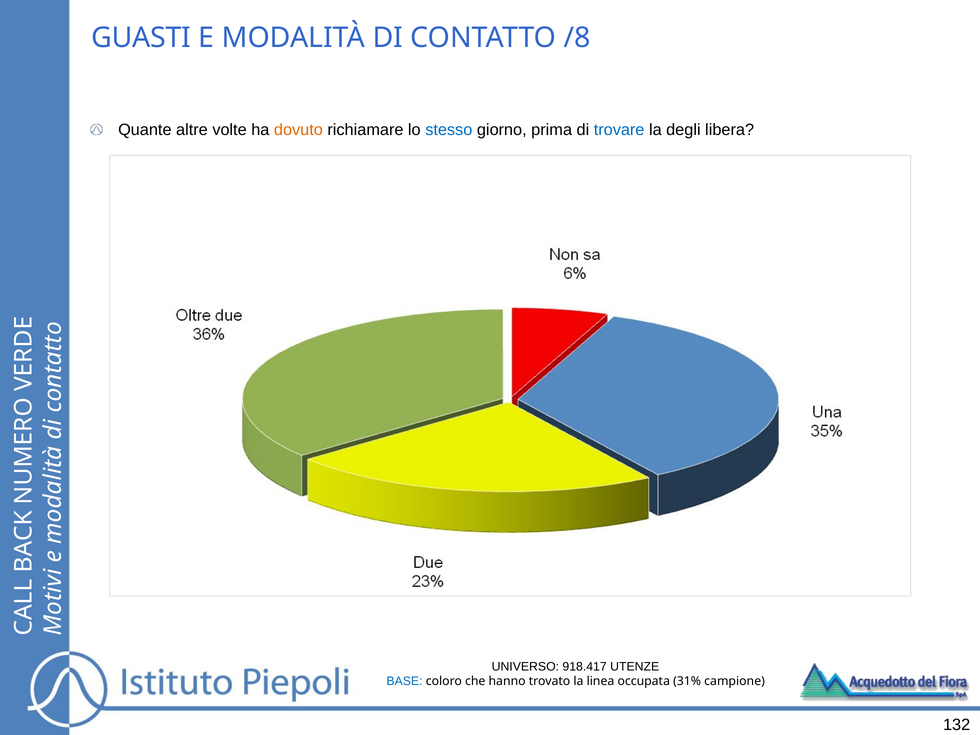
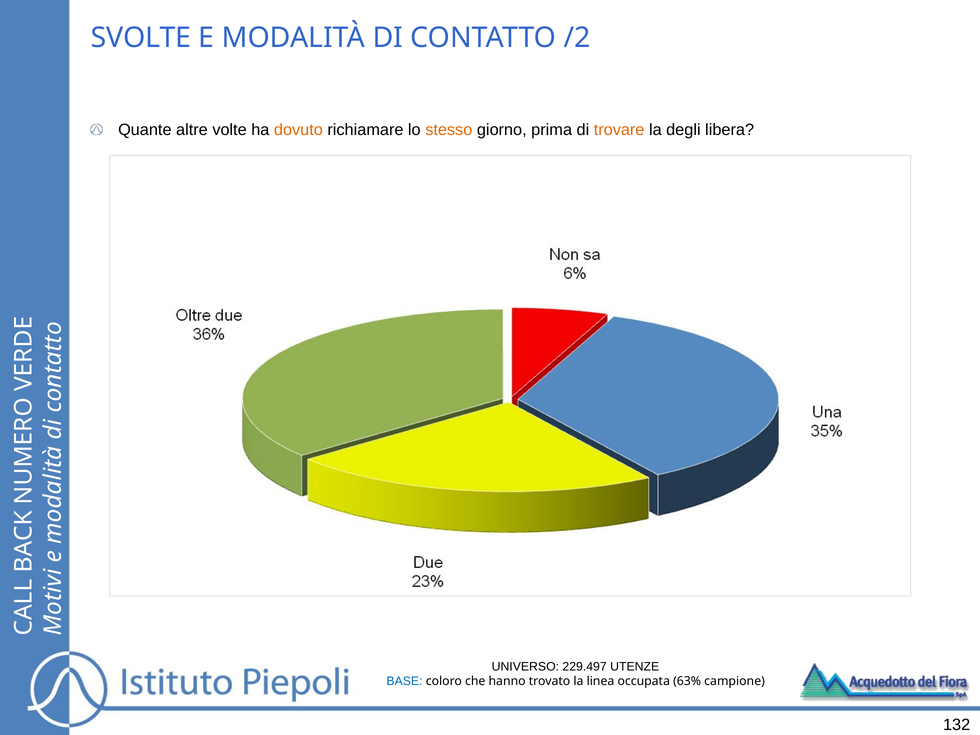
GUASTI: GUASTI -> SVOLTE
/8: /8 -> /2
stesso colour: blue -> orange
trovare colour: blue -> orange
918.417: 918.417 -> 229.497
31%: 31% -> 63%
